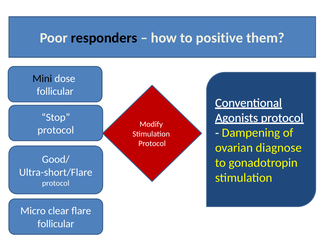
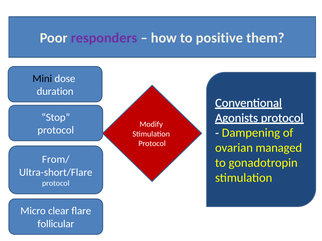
responders colour: black -> purple
follicular at (55, 92): follicular -> duration
diagnose: diagnose -> managed
Good/: Good/ -> From/
